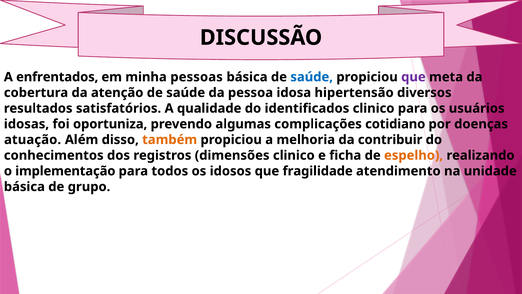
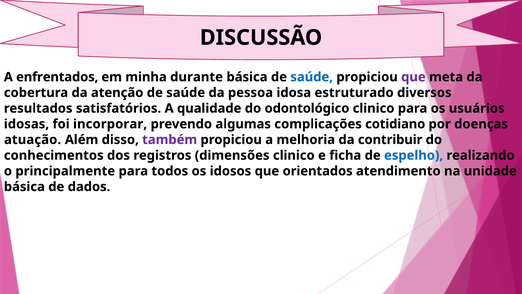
pessoas: pessoas -> durante
hipertensão: hipertensão -> estruturado
identificados: identificados -> odontológico
oportuniza: oportuniza -> incorporar
também colour: orange -> purple
espelho colour: orange -> blue
implementação: implementação -> principalmente
fragilidade: fragilidade -> orientados
grupo: grupo -> dados
